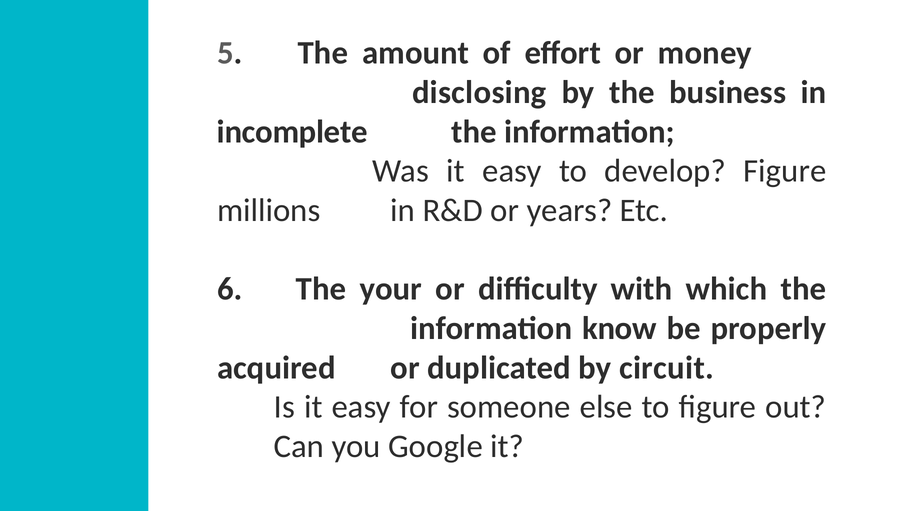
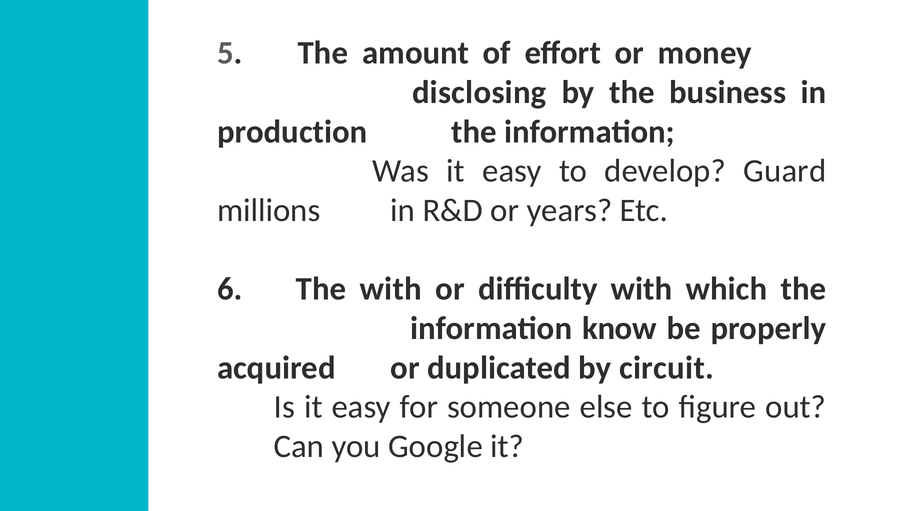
incomplete: incomplete -> production
develop Figure: Figure -> Guard
The your: your -> with
